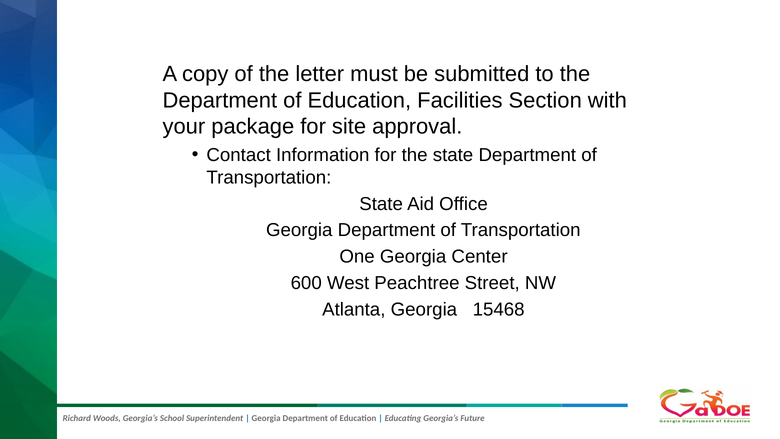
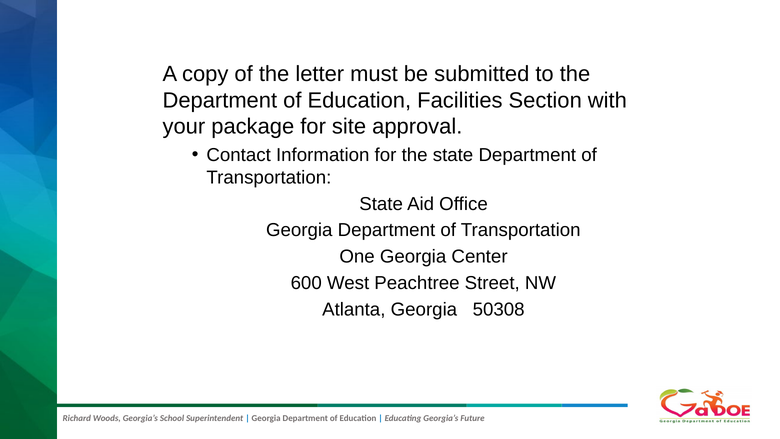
15468: 15468 -> 50308
